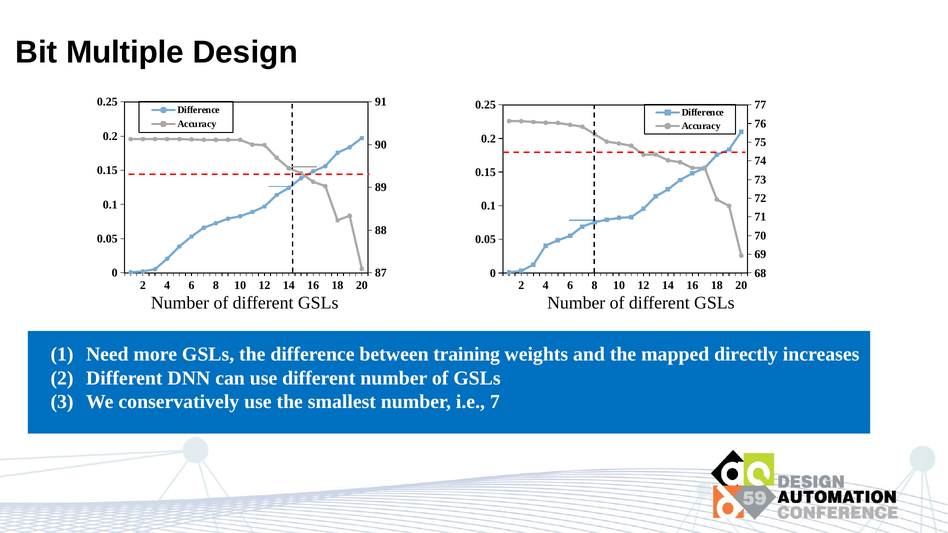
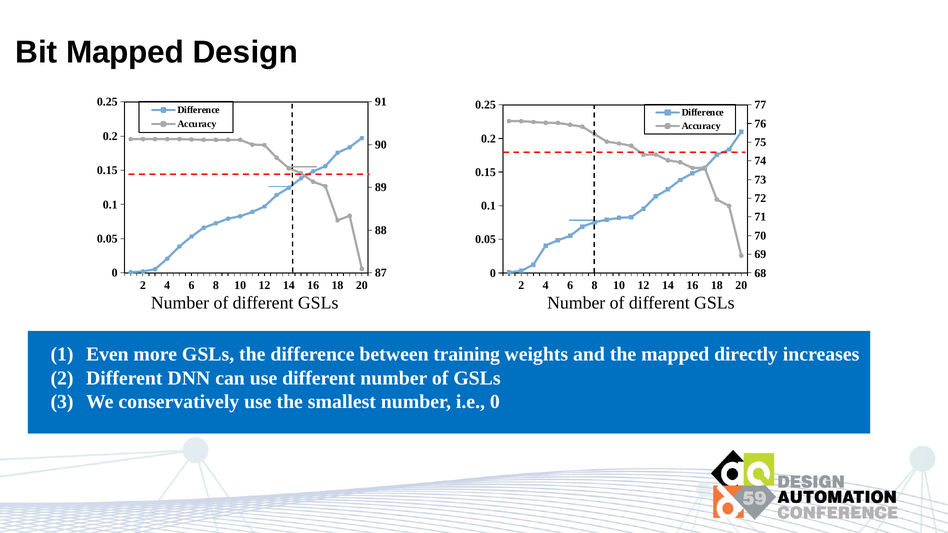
Bit Multiple: Multiple -> Mapped
Need: Need -> Even
i.e 7: 7 -> 0
